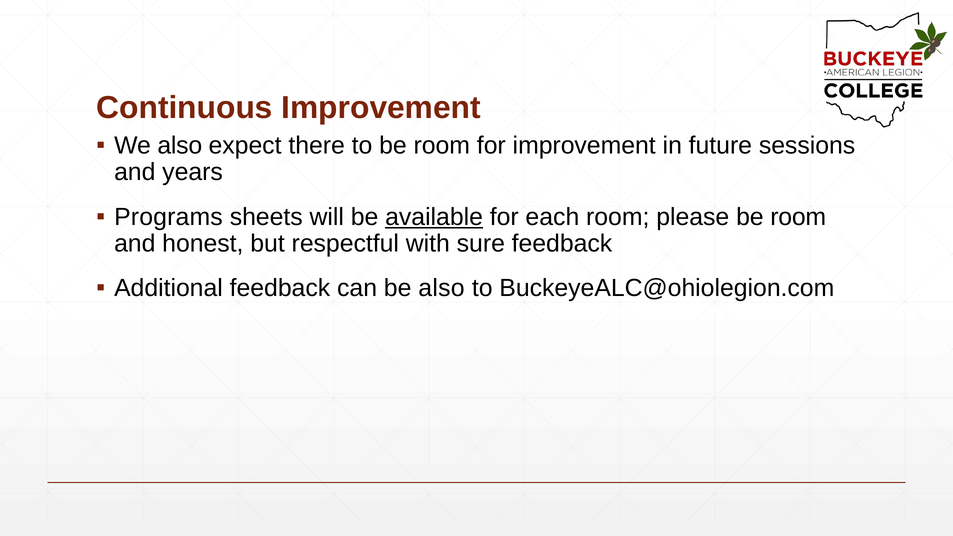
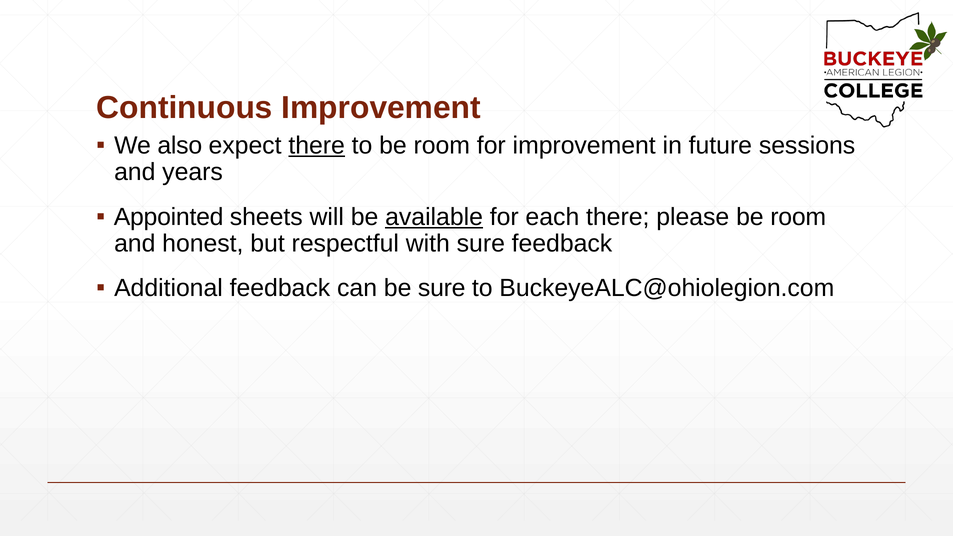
there at (317, 145) underline: none -> present
Programs: Programs -> Appointed
each room: room -> there
be also: also -> sure
